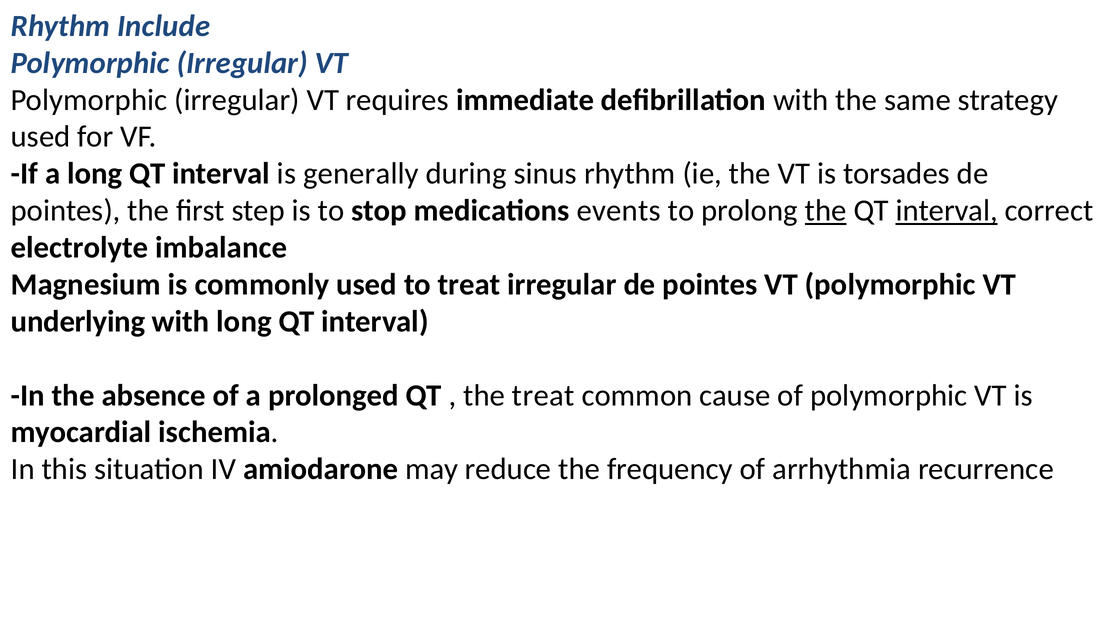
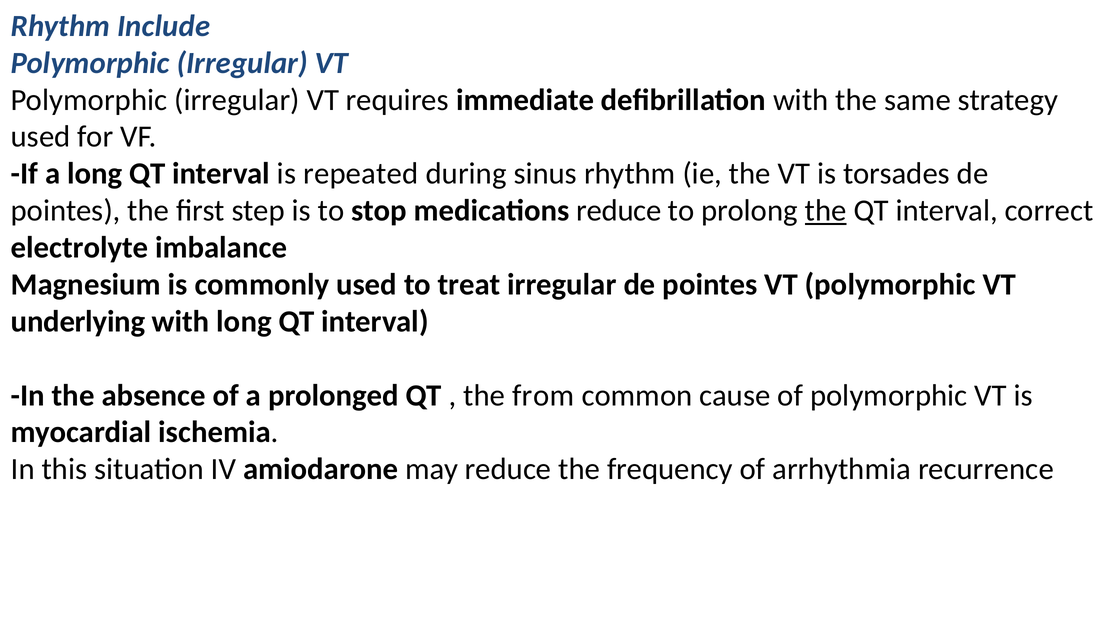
generally: generally -> repeated
medications events: events -> reduce
interval at (947, 211) underline: present -> none
the treat: treat -> from
